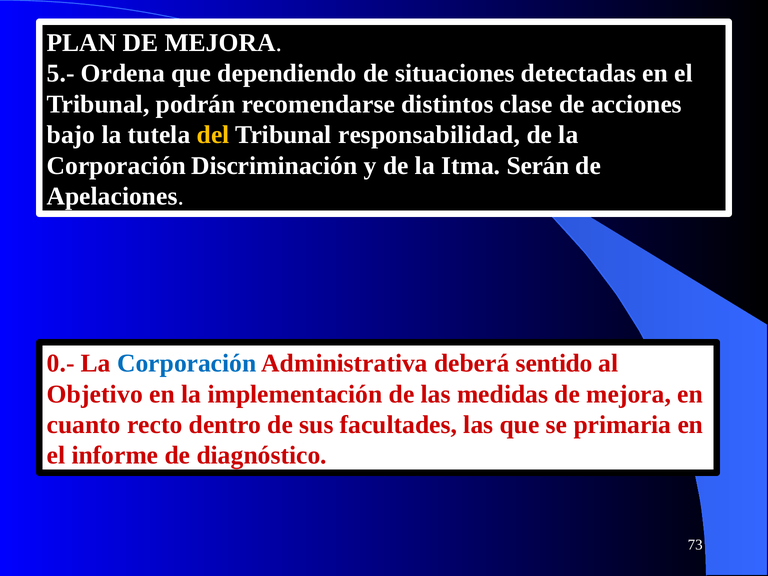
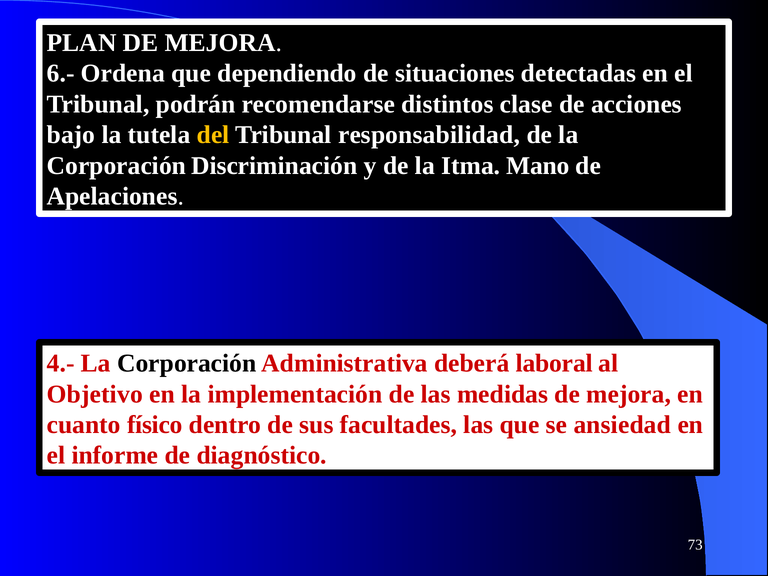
5.-: 5.- -> 6.-
Serán: Serán -> Mano
0.-: 0.- -> 4.-
Corporación at (187, 363) colour: blue -> black
sentido: sentido -> laboral
recto: recto -> físico
primaria: primaria -> ansiedad
